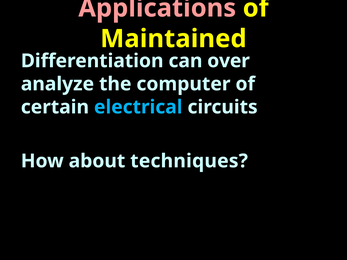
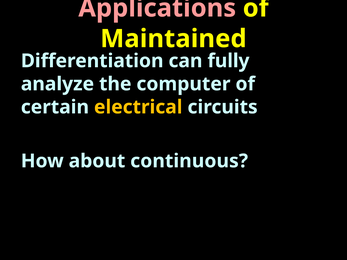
over: over -> fully
electrical colour: light blue -> yellow
techniques: techniques -> continuous
